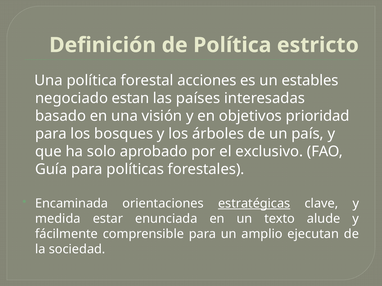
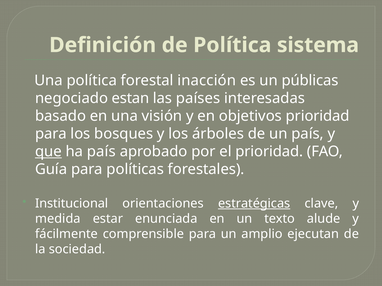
estricto: estricto -> sistema
acciones: acciones -> inacción
estables: estables -> públicas
que underline: none -> present
ha solo: solo -> país
el exclusivo: exclusivo -> prioridad
Encaminada: Encaminada -> Institucional
